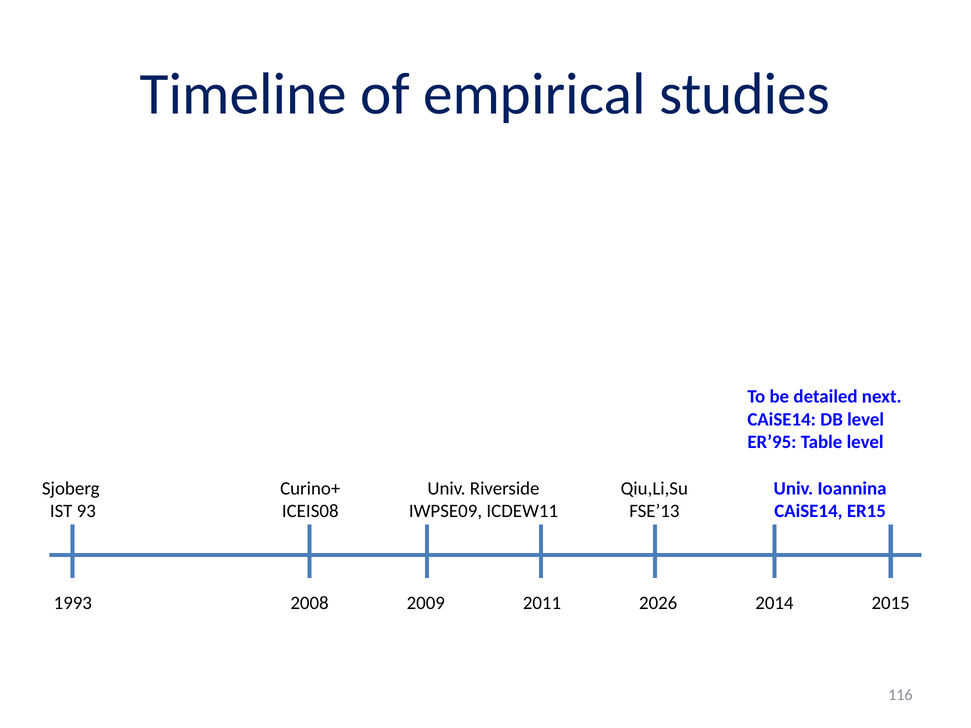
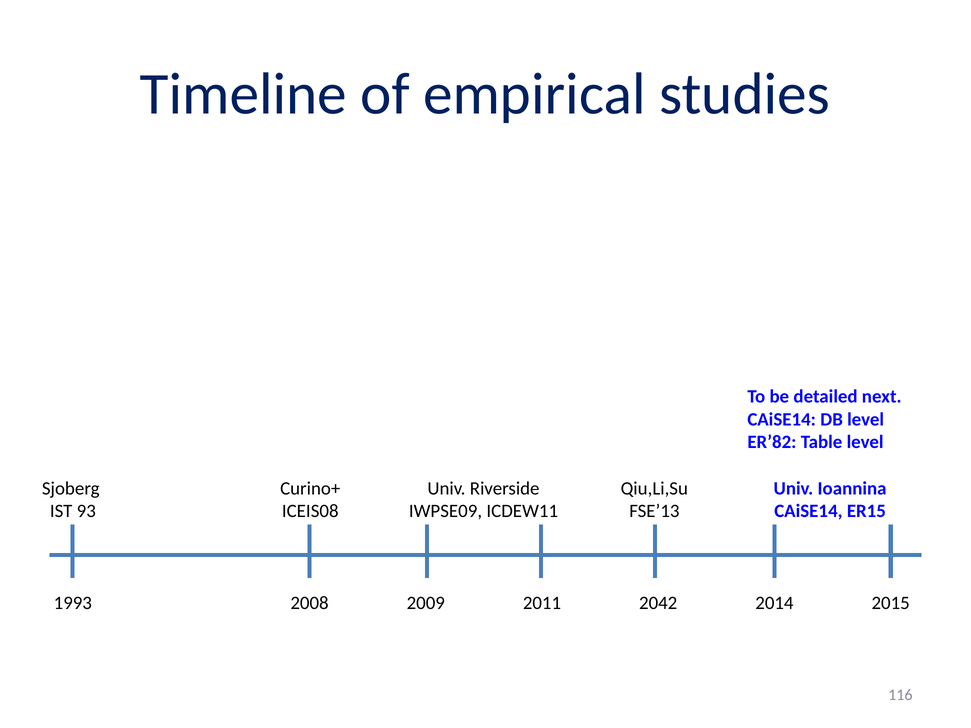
ER’95: ER’95 -> ER’82
2026: 2026 -> 2042
